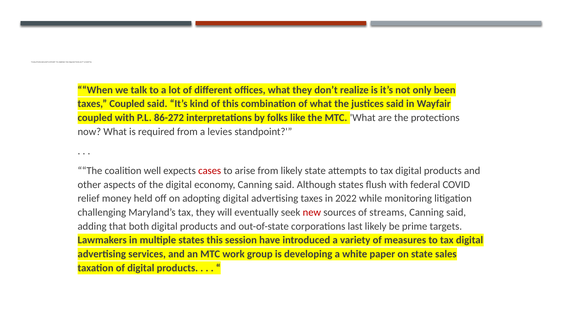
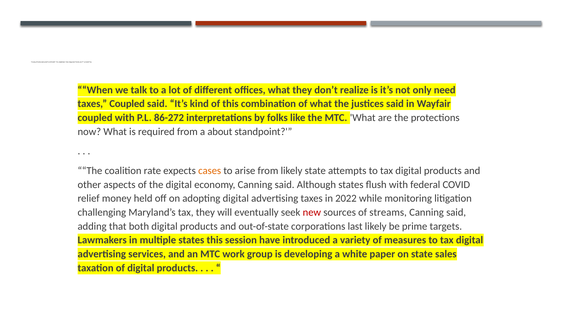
been: been -> need
levies: levies -> about
well: well -> rate
cases colour: red -> orange
